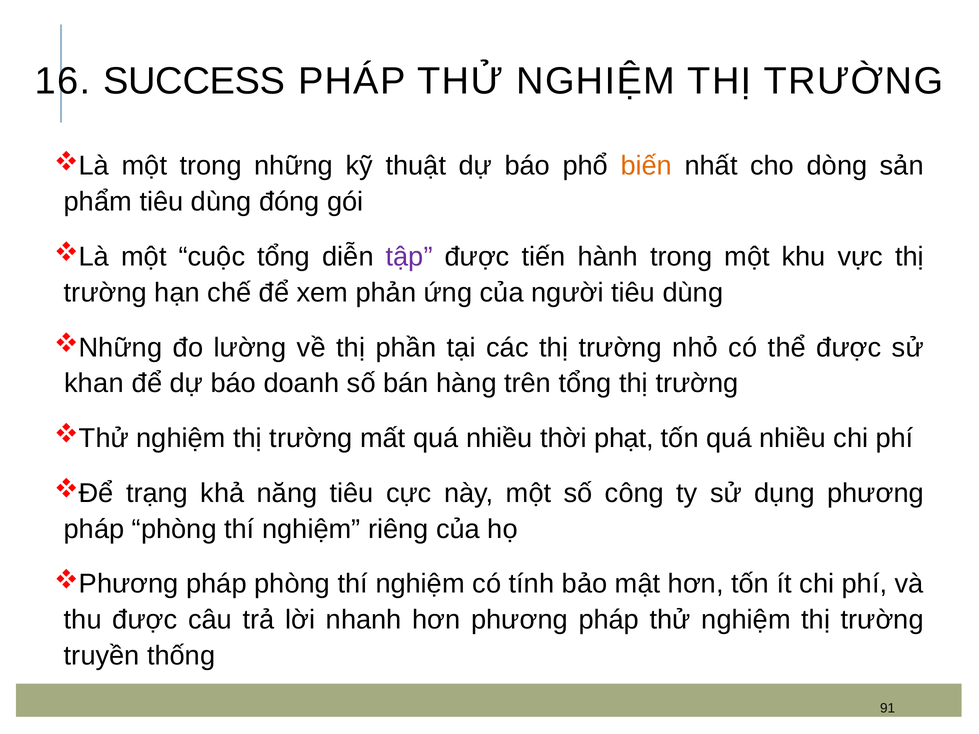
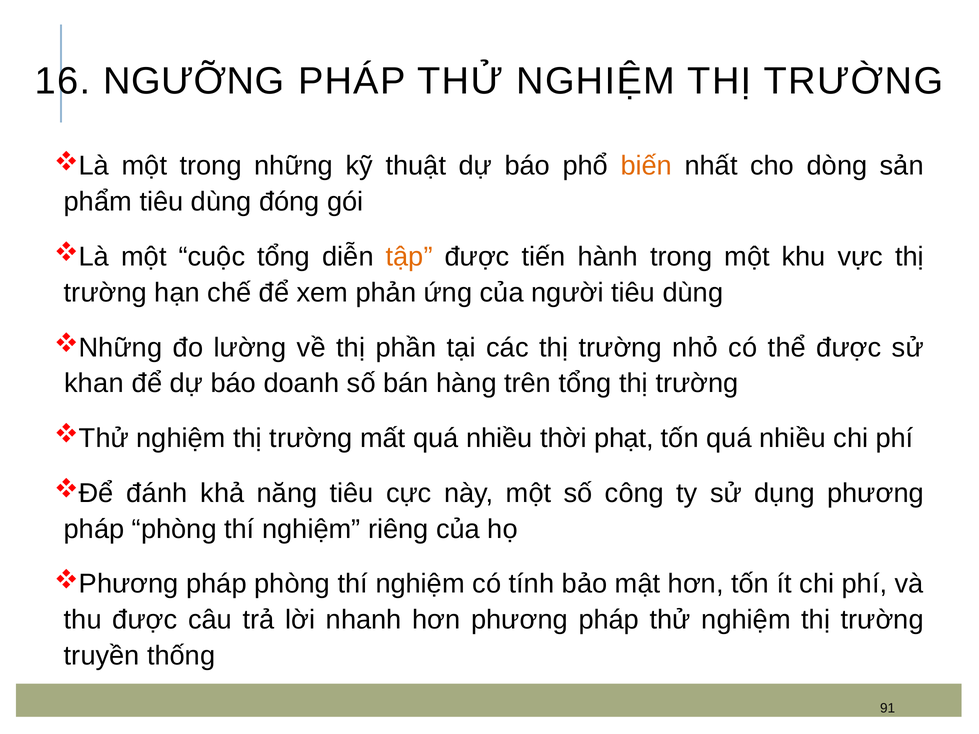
SUCCESS: SUCCESS -> NGƯỠNG
tập colour: purple -> orange
trạng: trạng -> đánh
